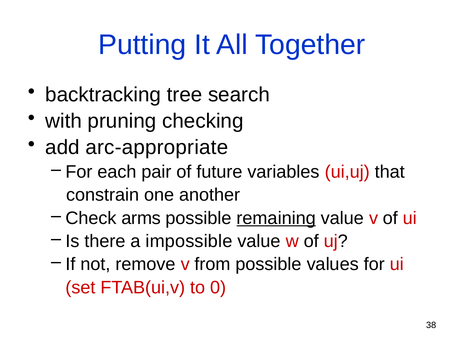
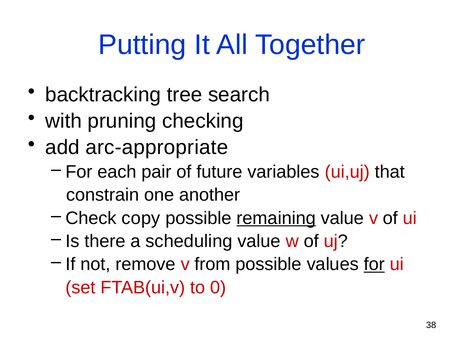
arms: arms -> copy
impossible: impossible -> scheduling
for at (374, 264) underline: none -> present
